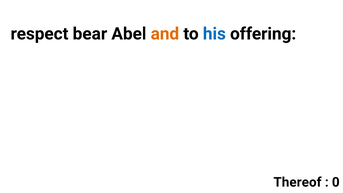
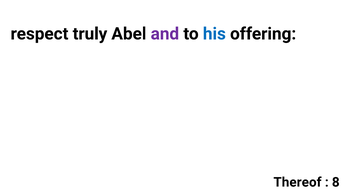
bear: bear -> truly
and colour: orange -> purple
0: 0 -> 8
